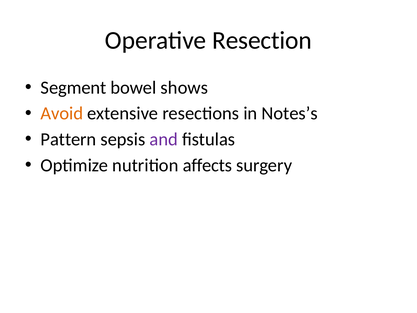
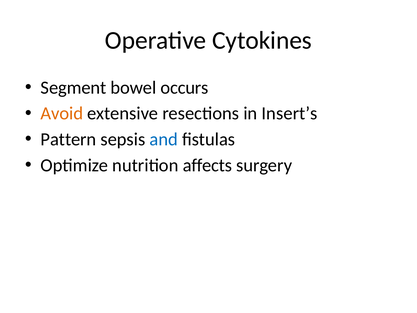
Resection: Resection -> Cytokines
shows: shows -> occurs
Notes’s: Notes’s -> Insert’s
and colour: purple -> blue
